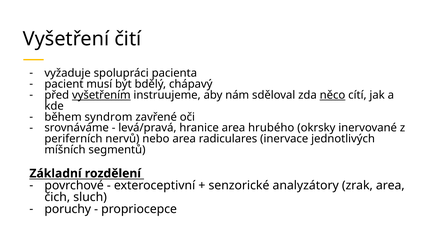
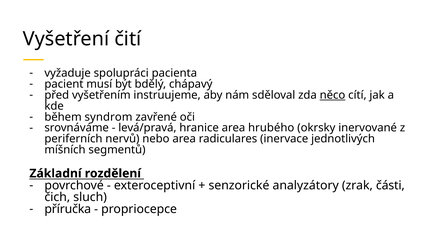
vyšetřením underline: present -> none
zrak area: area -> části
poruchy: poruchy -> příručka
